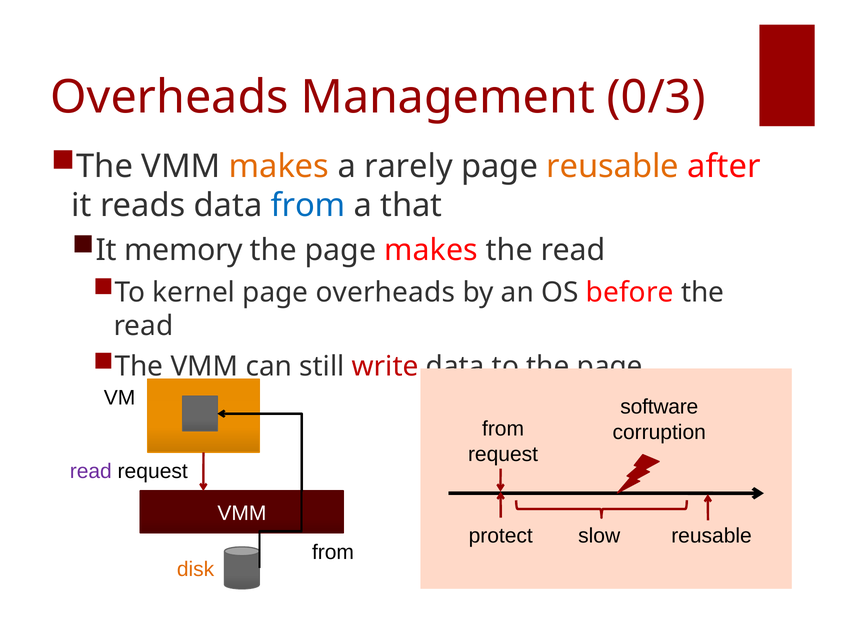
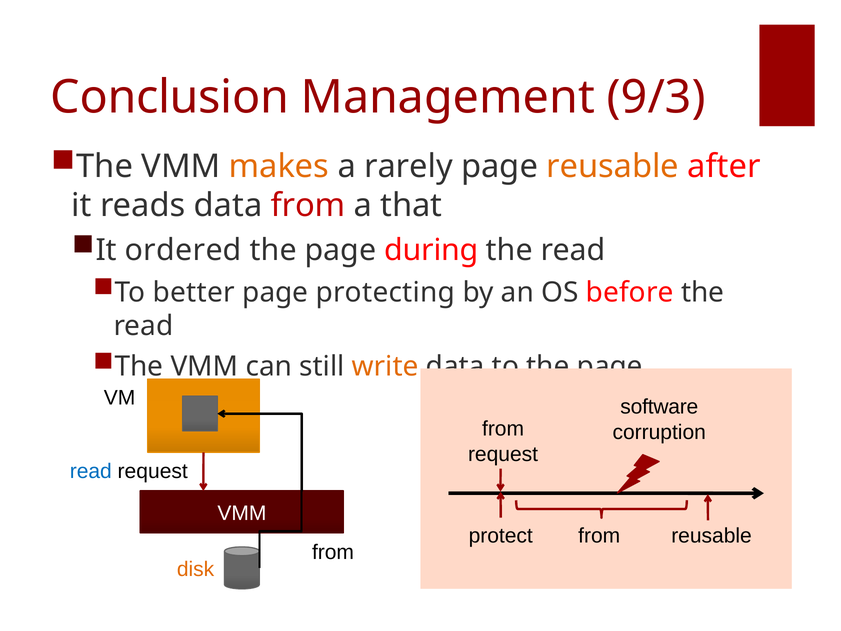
Overheads at (170, 97): Overheads -> Conclusion
0/3: 0/3 -> 9/3
from at (308, 206) colour: blue -> red
memory: memory -> ordered
page makes: makes -> during
kernel: kernel -> better
page overheads: overheads -> protecting
write colour: red -> orange
read at (91, 471) colour: purple -> blue
protect slow: slow -> from
